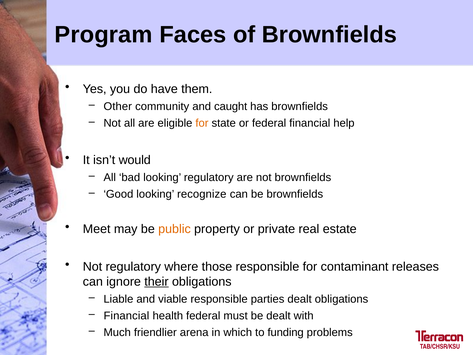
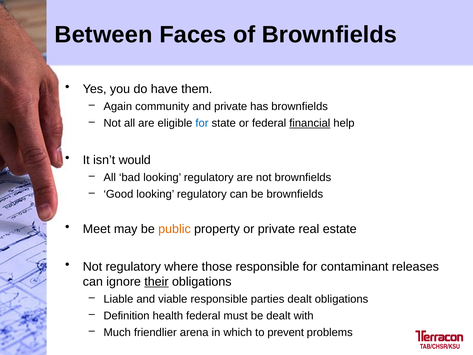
Program: Program -> Between
Other: Other -> Again
and caught: caught -> private
for at (202, 123) colour: orange -> blue
financial at (310, 123) underline: none -> present
Good looking recognize: recognize -> regulatory
Financial at (126, 315): Financial -> Definition
funding: funding -> prevent
